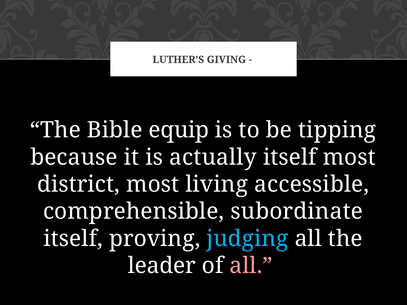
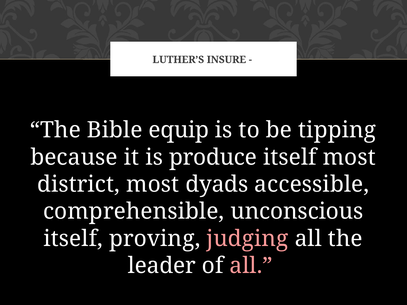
GIVING: GIVING -> INSURE
actually: actually -> produce
living: living -> dyads
subordinate: subordinate -> unconscious
judging colour: light blue -> pink
